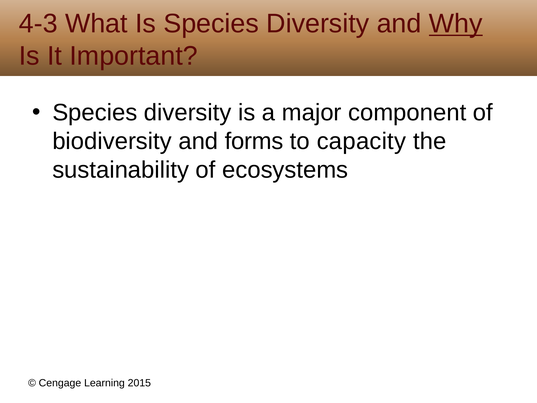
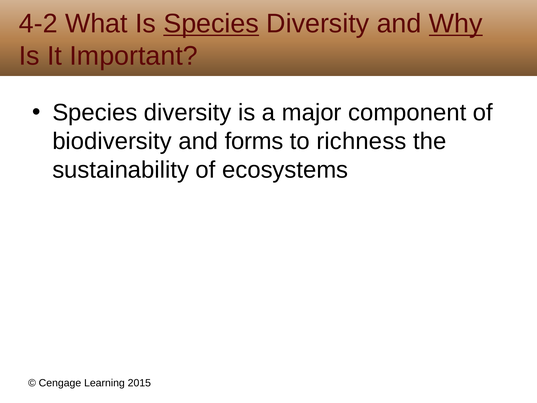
4-3: 4-3 -> 4-2
Species at (211, 24) underline: none -> present
capacity: capacity -> richness
